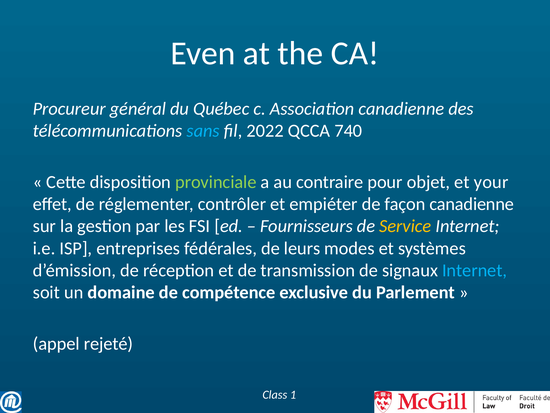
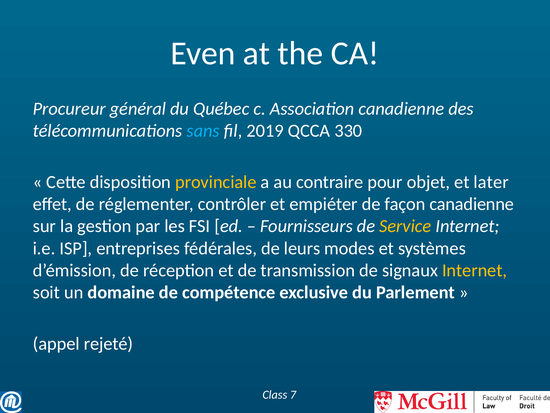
2022: 2022 -> 2019
740: 740 -> 330
provinciale colour: light green -> yellow
your: your -> later
Internet at (475, 270) colour: light blue -> yellow
1: 1 -> 7
